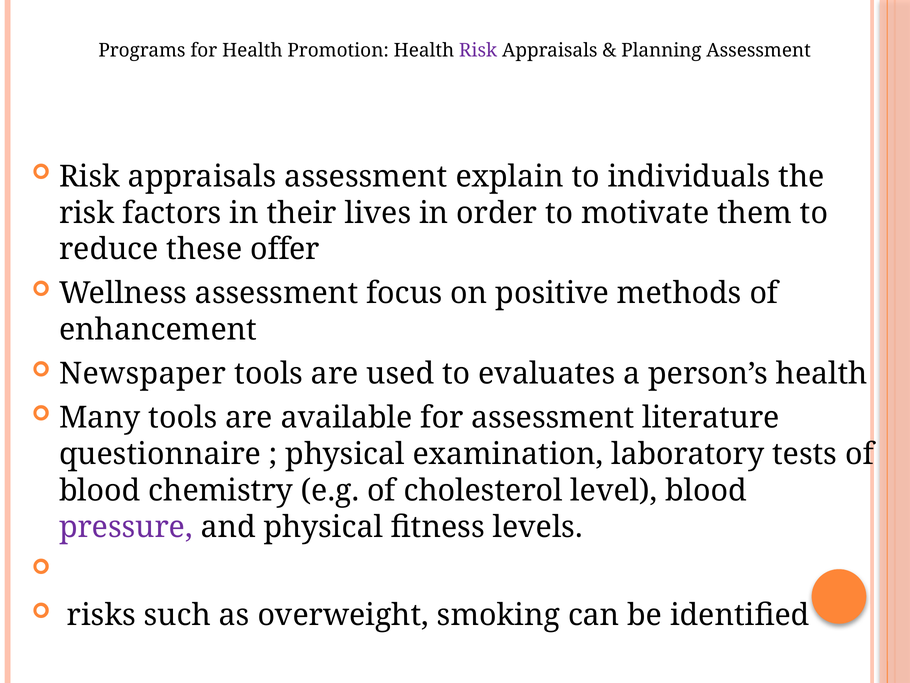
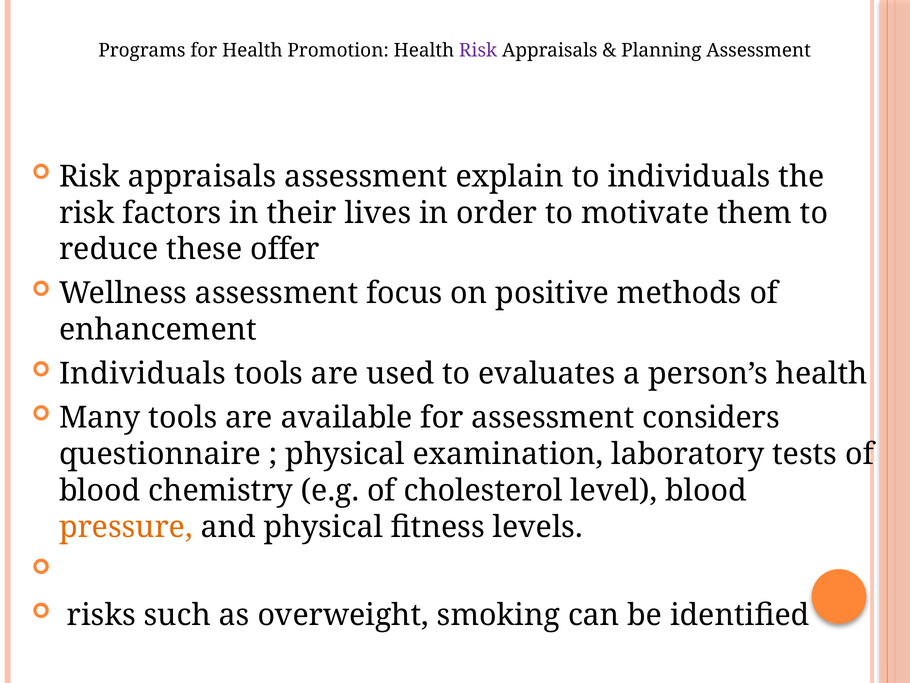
Newspaper at (143, 374): Newspaper -> Individuals
literature: literature -> considers
pressure colour: purple -> orange
